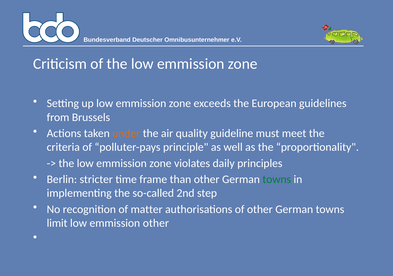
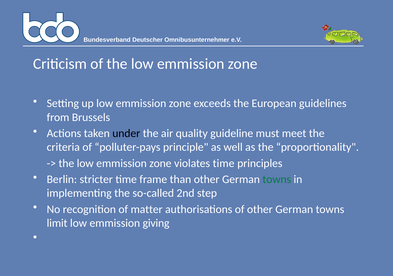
under colour: orange -> black
violates daily: daily -> time
emmission other: other -> giving
